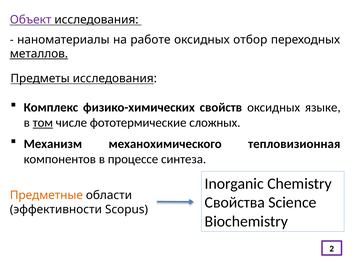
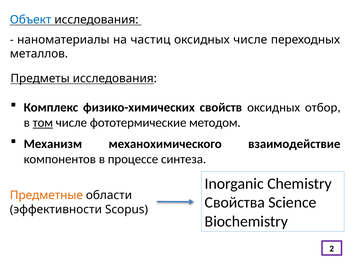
Объект colour: purple -> blue
работе: работе -> частиц
оксидных отбор: отбор -> числе
металлов underline: present -> none
языке: языке -> отбор
сложных: сложных -> методом
тепловизионная: тепловизионная -> взаимодействие
